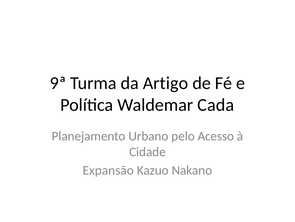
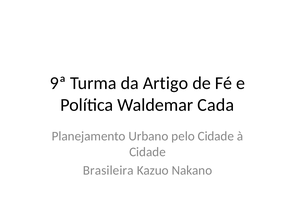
pelo Acesso: Acesso -> Cidade
Expansão: Expansão -> Brasileira
